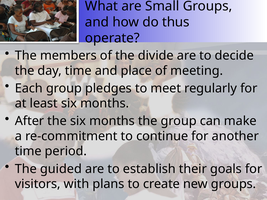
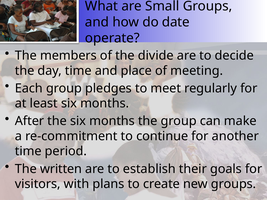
thus: thus -> date
guided: guided -> written
